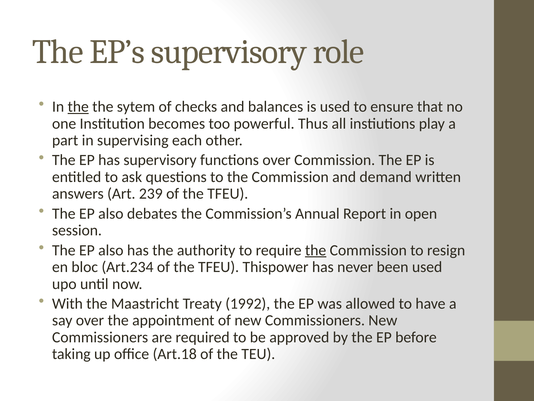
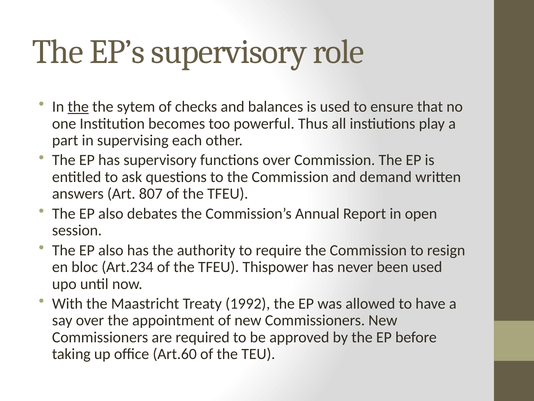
239: 239 -> 807
the at (316, 250) underline: present -> none
Art.18: Art.18 -> Art.60
